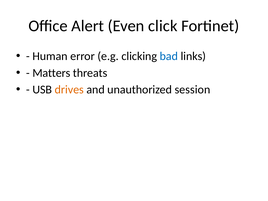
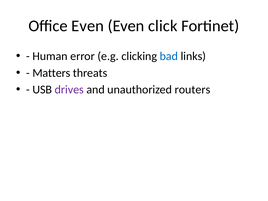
Office Alert: Alert -> Even
drives colour: orange -> purple
session: session -> routers
